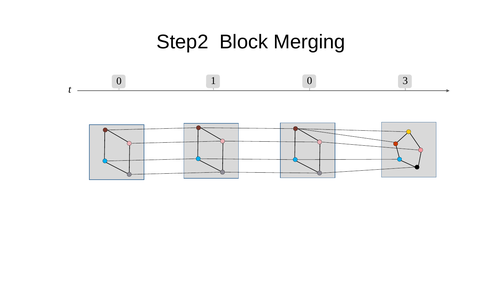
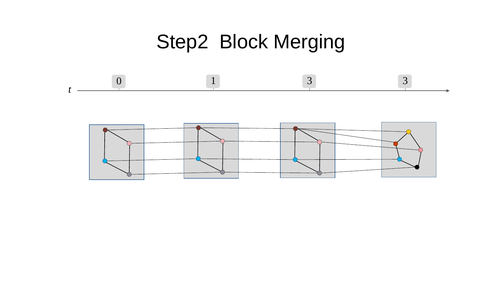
1 0: 0 -> 3
